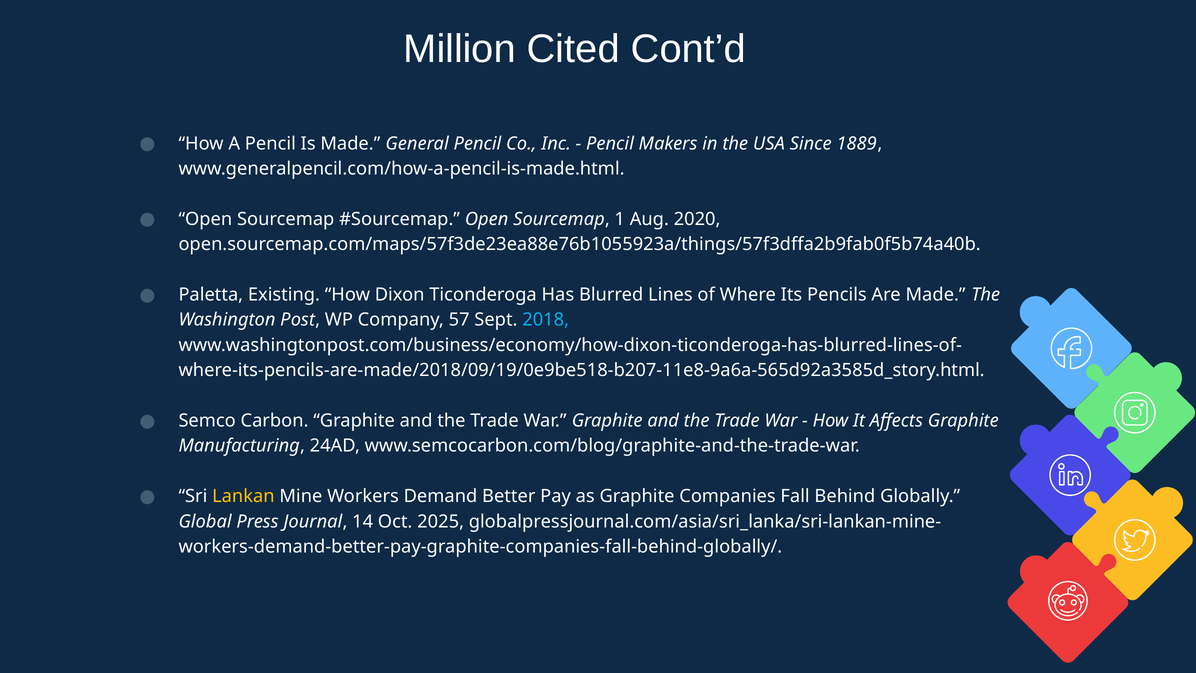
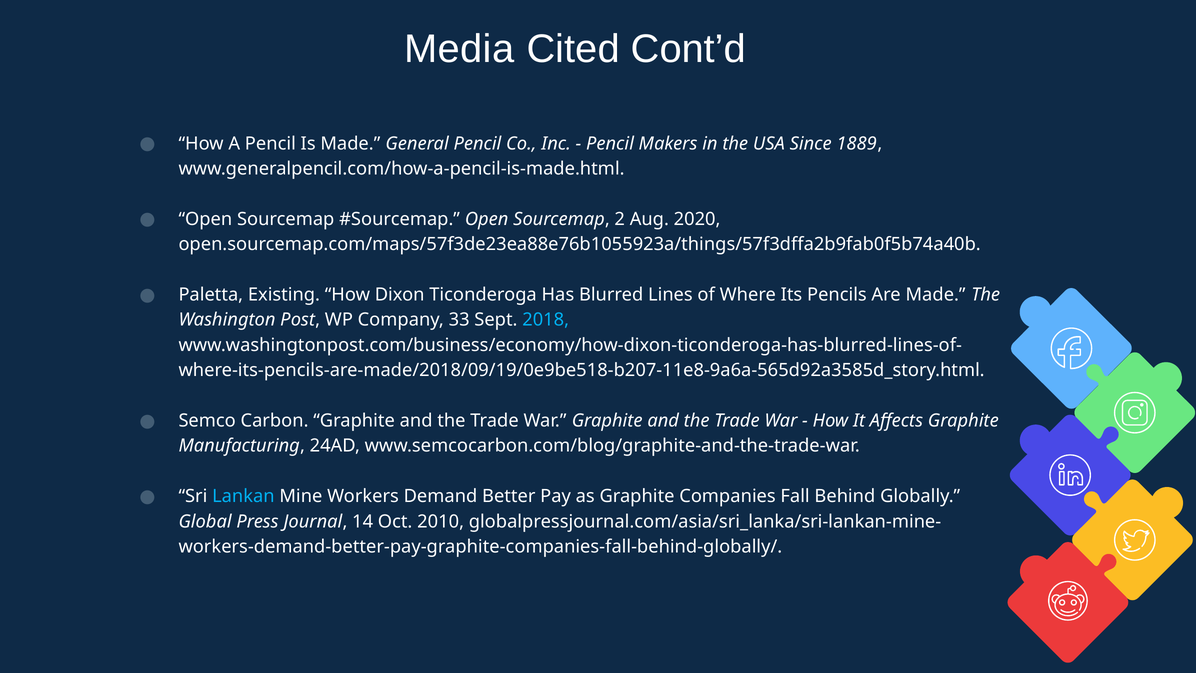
Million: Million -> Media
1: 1 -> 2
57: 57 -> 33
Lankan colour: yellow -> light blue
2025: 2025 -> 2010
